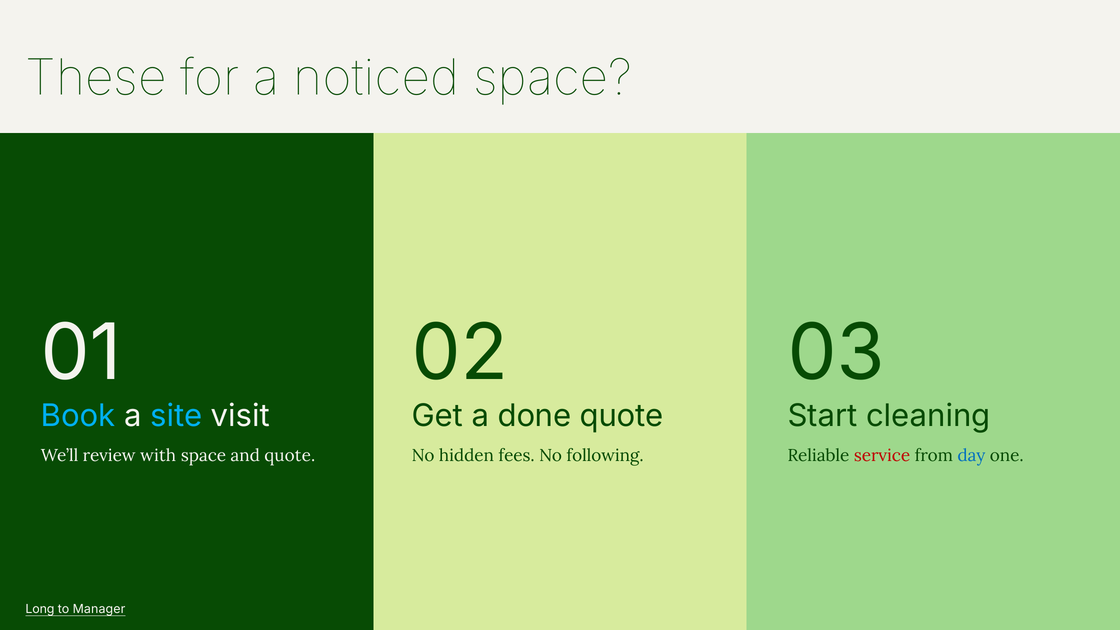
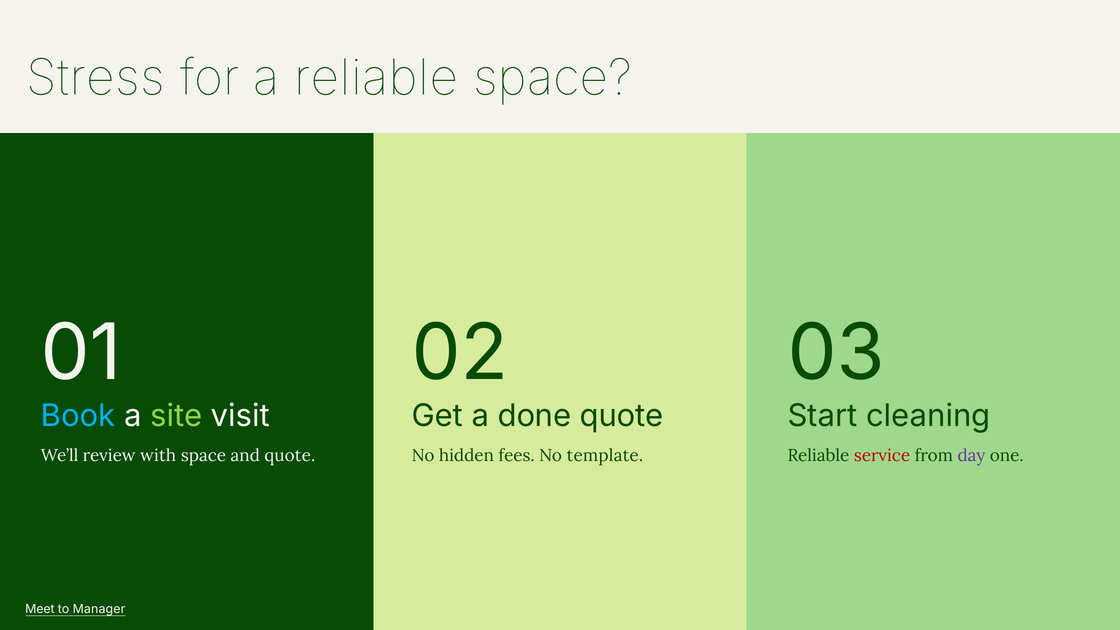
These: These -> Stress
a noticed: noticed -> reliable
site colour: light blue -> light green
following: following -> template
day colour: blue -> purple
Long: Long -> Meet
